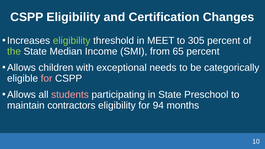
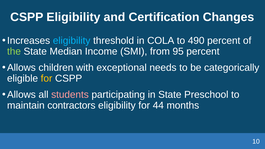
eligibility at (72, 41) colour: light green -> light blue
MEET: MEET -> COLA
305: 305 -> 490
65: 65 -> 95
for at (47, 78) colour: pink -> yellow
94: 94 -> 44
